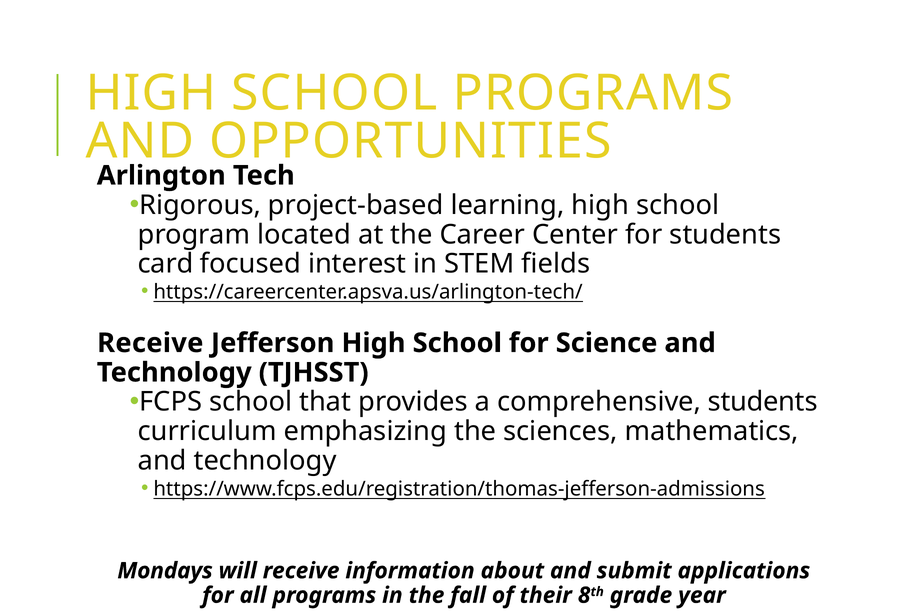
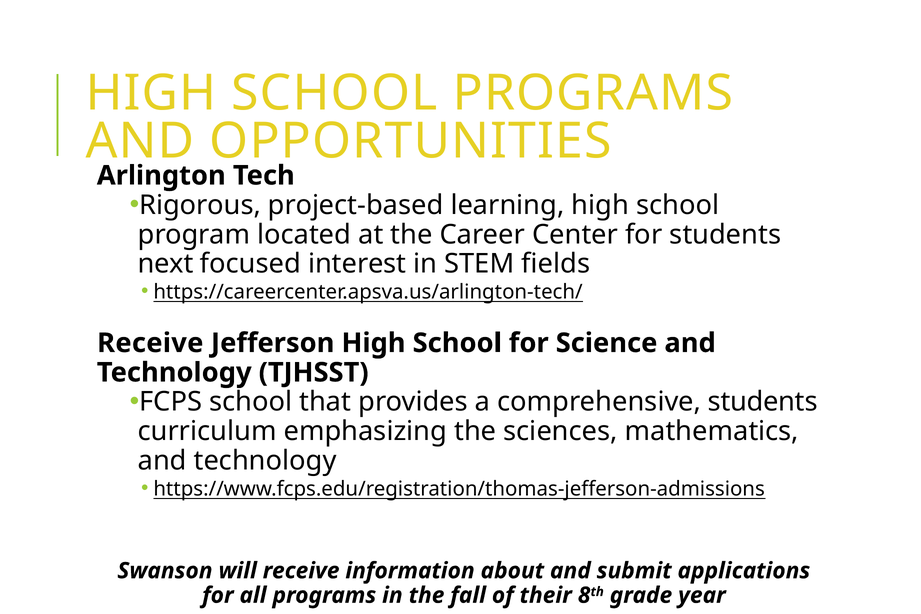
card: card -> next
Mondays: Mondays -> Swanson
